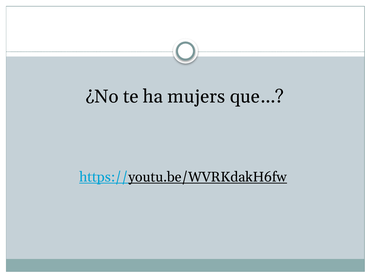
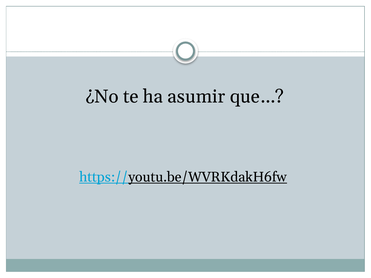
mujers: mujers -> asumir
